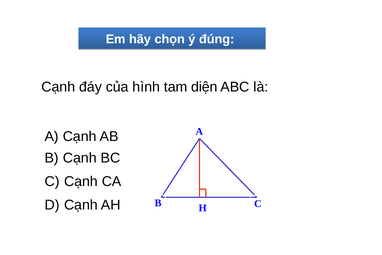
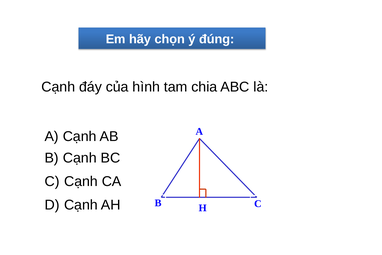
diện: diện -> chia
